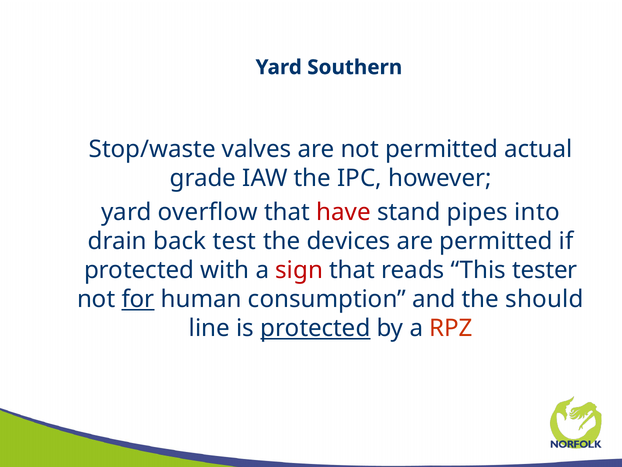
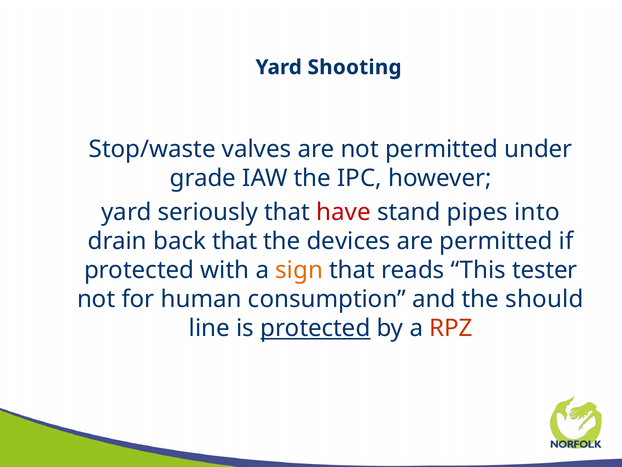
Southern: Southern -> Shooting
actual: actual -> under
overflow: overflow -> seriously
back test: test -> that
sign colour: red -> orange
for underline: present -> none
